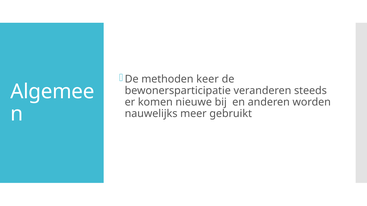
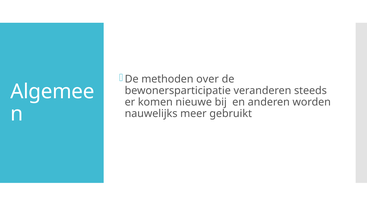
keer: keer -> over
